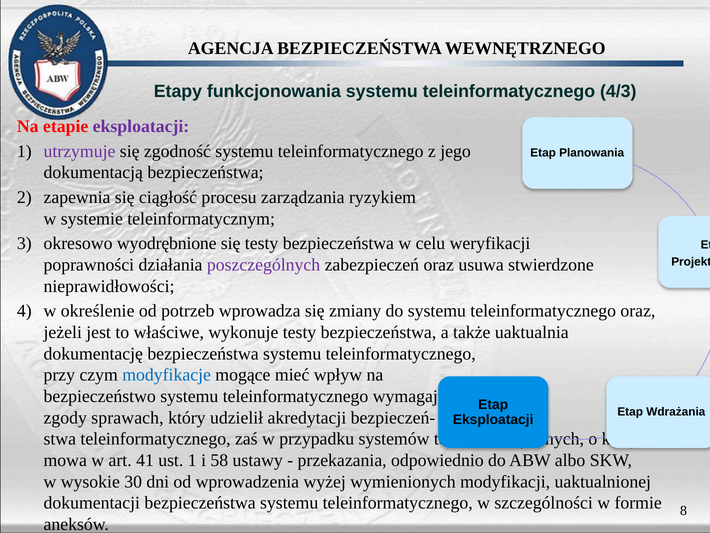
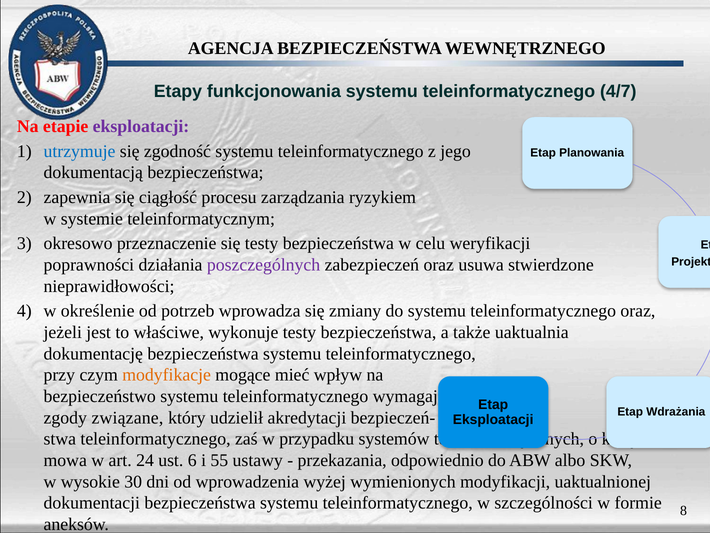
4/3: 4/3 -> 4/7
utrzymuje colour: purple -> blue
wyodrębnione: wyodrębnione -> przeznaczenie
modyfikacje colour: blue -> orange
sprawach: sprawach -> związane
41: 41 -> 24
ust 1: 1 -> 6
58: 58 -> 55
